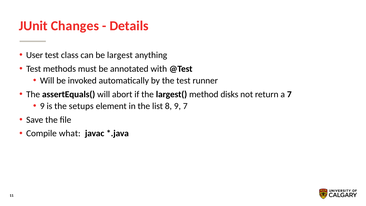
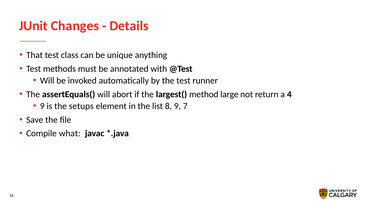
User: User -> That
largest: largest -> unique
disks: disks -> large
a 7: 7 -> 4
